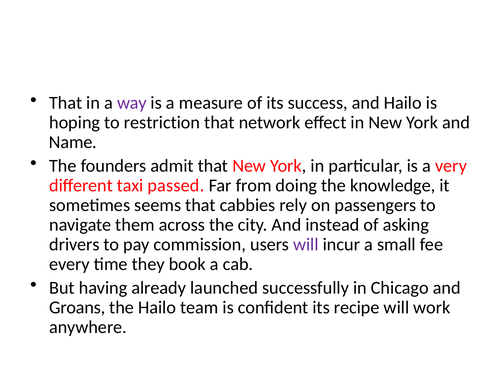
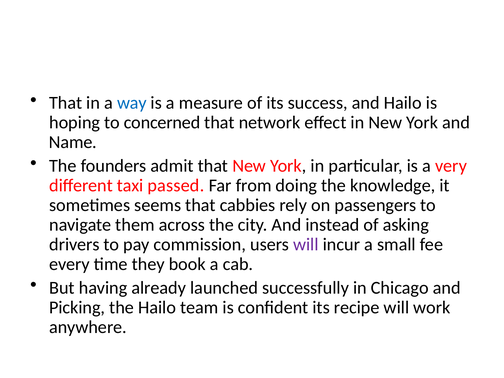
way colour: purple -> blue
restriction: restriction -> concerned
Groans: Groans -> Picking
